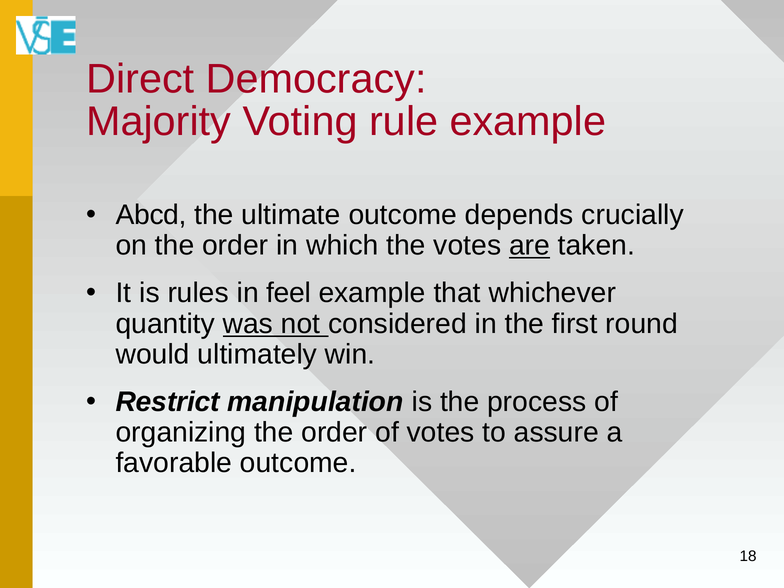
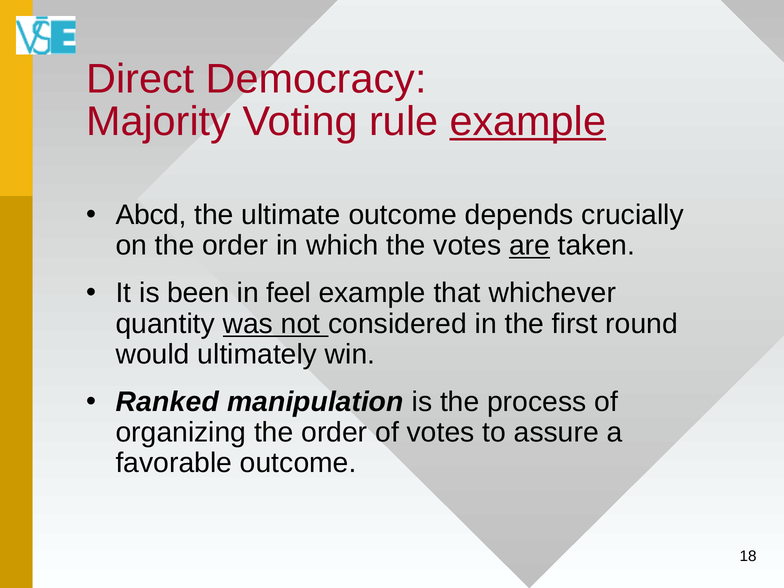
example at (528, 121) underline: none -> present
rules: rules -> been
Restrict: Restrict -> Ranked
